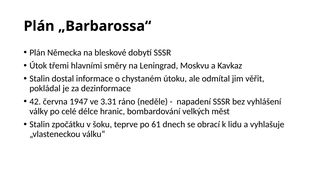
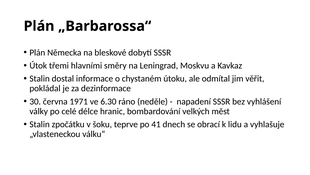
42: 42 -> 30
1947: 1947 -> 1971
3.31: 3.31 -> 6.30
61: 61 -> 41
